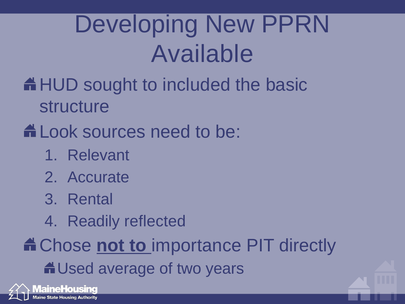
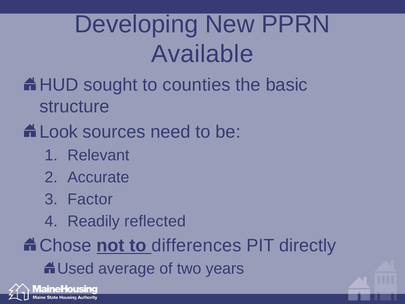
included: included -> counties
Rental: Rental -> Factor
importance: importance -> differences
